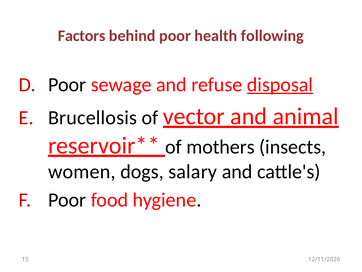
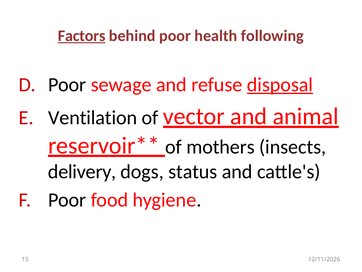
Factors underline: none -> present
Brucellosis: Brucellosis -> Ventilation
women: women -> delivery
salary: salary -> status
